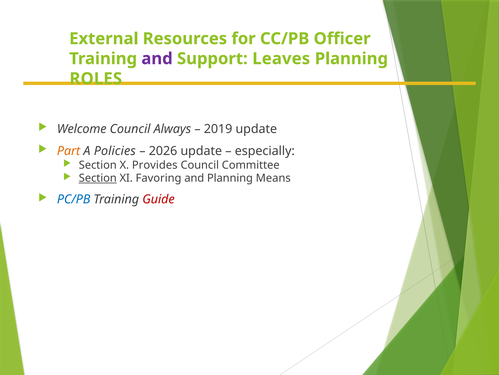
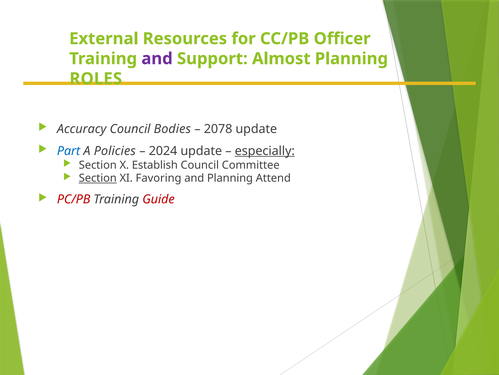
Leaves: Leaves -> Almost
Welcome: Welcome -> Accuracy
Always: Always -> Bodies
2019: 2019 -> 2078
Part colour: orange -> blue
2026: 2026 -> 2024
especially underline: none -> present
Provides: Provides -> Establish
Means: Means -> Attend
PC/PB colour: blue -> red
